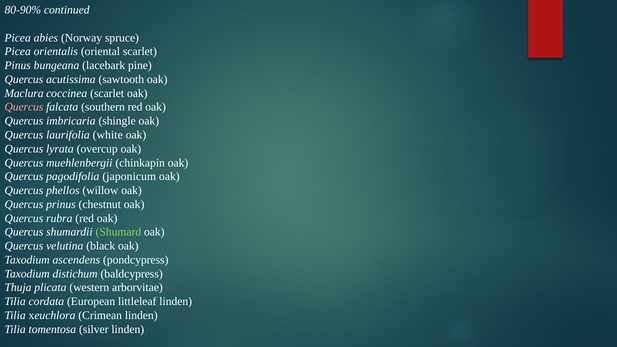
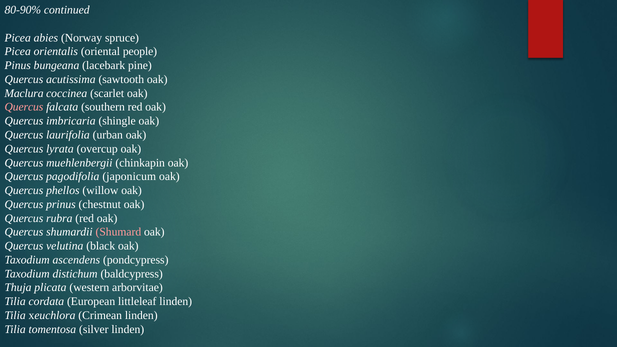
oriental scarlet: scarlet -> people
white: white -> urban
Shumard colour: light green -> pink
